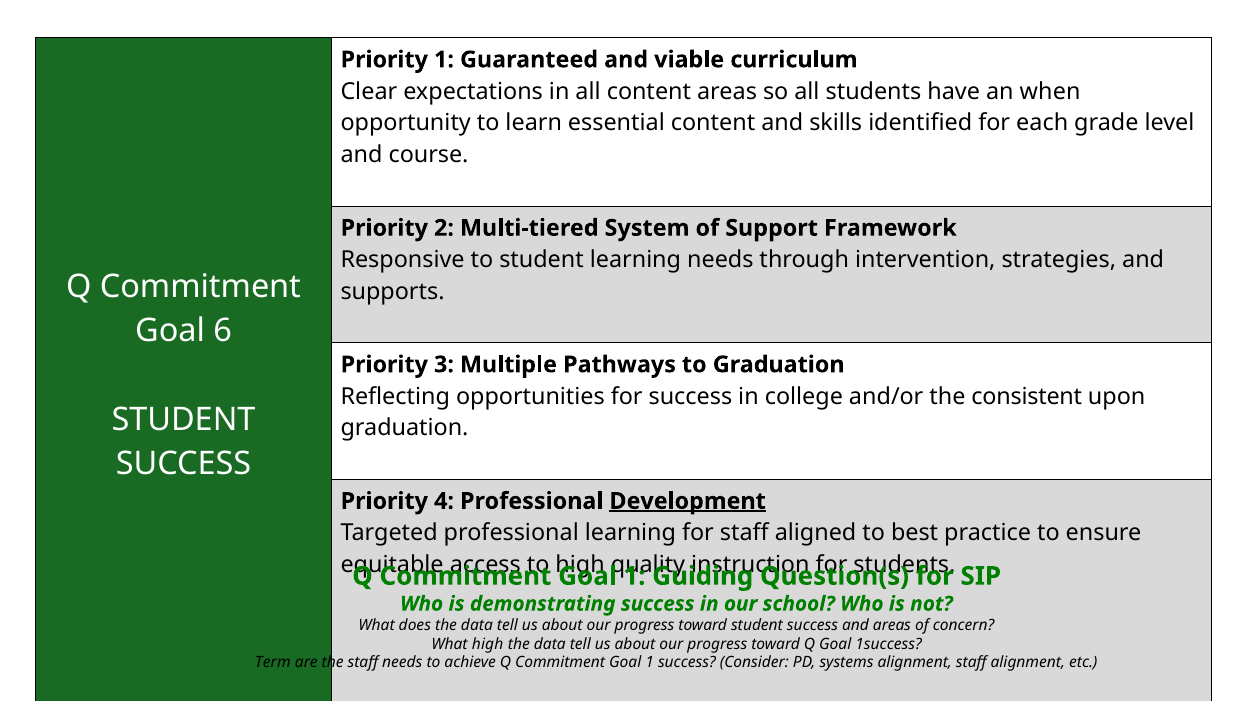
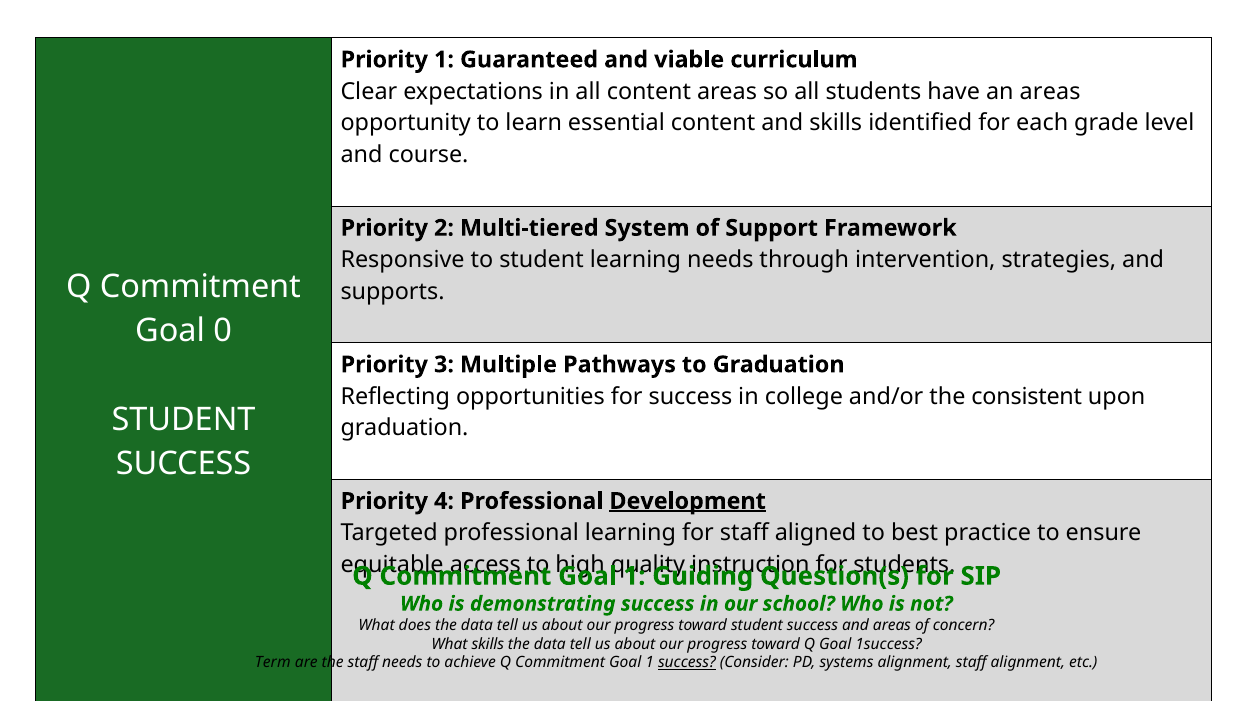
an when: when -> areas
6: 6 -> 0
What high: high -> skills
success at (687, 663) underline: none -> present
